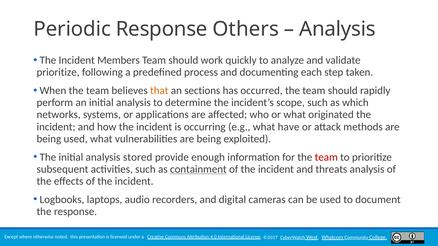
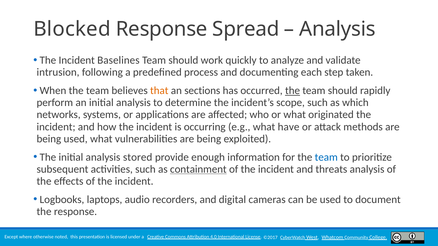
Periodic: Periodic -> Blocked
Others: Others -> Spread
Members: Members -> Baselines
prioritize at (58, 72): prioritize -> intrusion
the at (293, 91) underline: none -> present
team at (326, 157) colour: red -> blue
